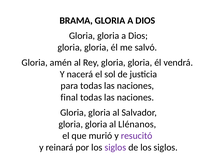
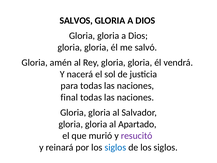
BRAMA: BRAMA -> SALVOS
Llénanos: Llénanos -> Apartado
siglos at (115, 147) colour: purple -> blue
